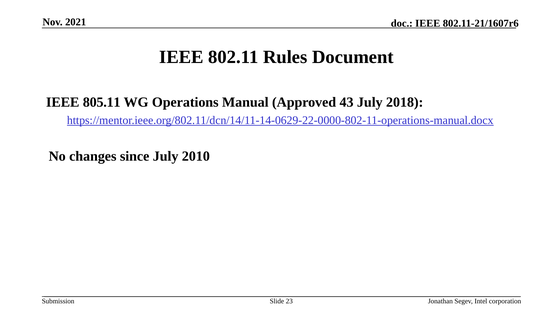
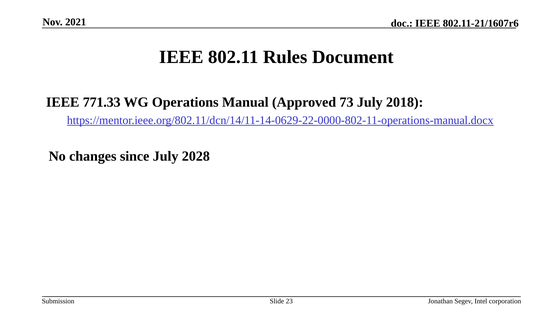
805.11: 805.11 -> 771.33
43: 43 -> 73
2010: 2010 -> 2028
